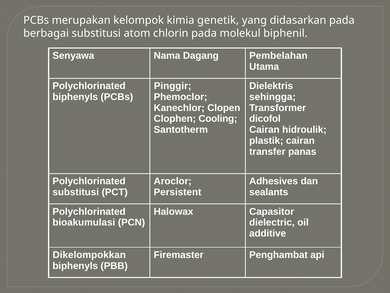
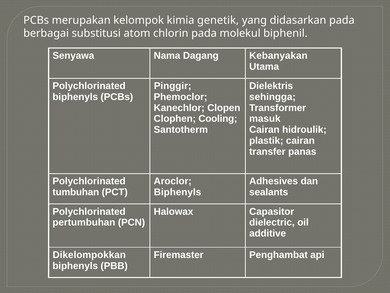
Pembelahan: Pembelahan -> Kebanyakan
dicofol: dicofol -> masuk
substitusi at (76, 192): substitusi -> tumbuhan
Persistent at (178, 192): Persistent -> Biphenyls
bioakumulasi: bioakumulasi -> pertumbuhan
